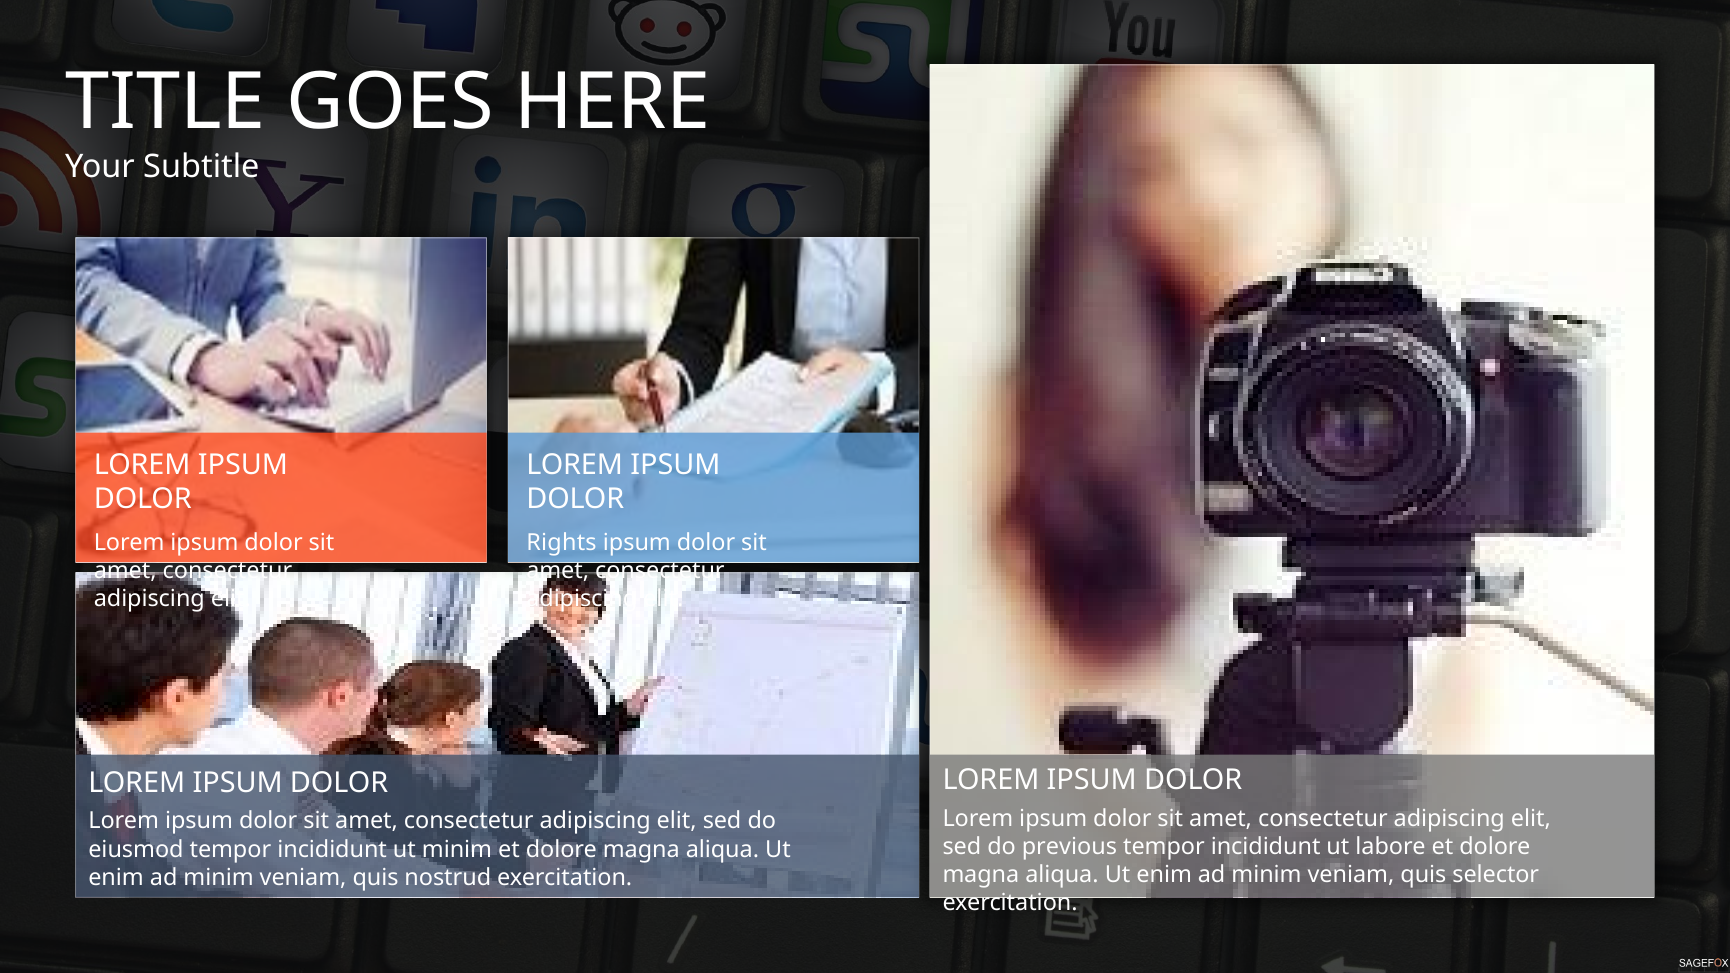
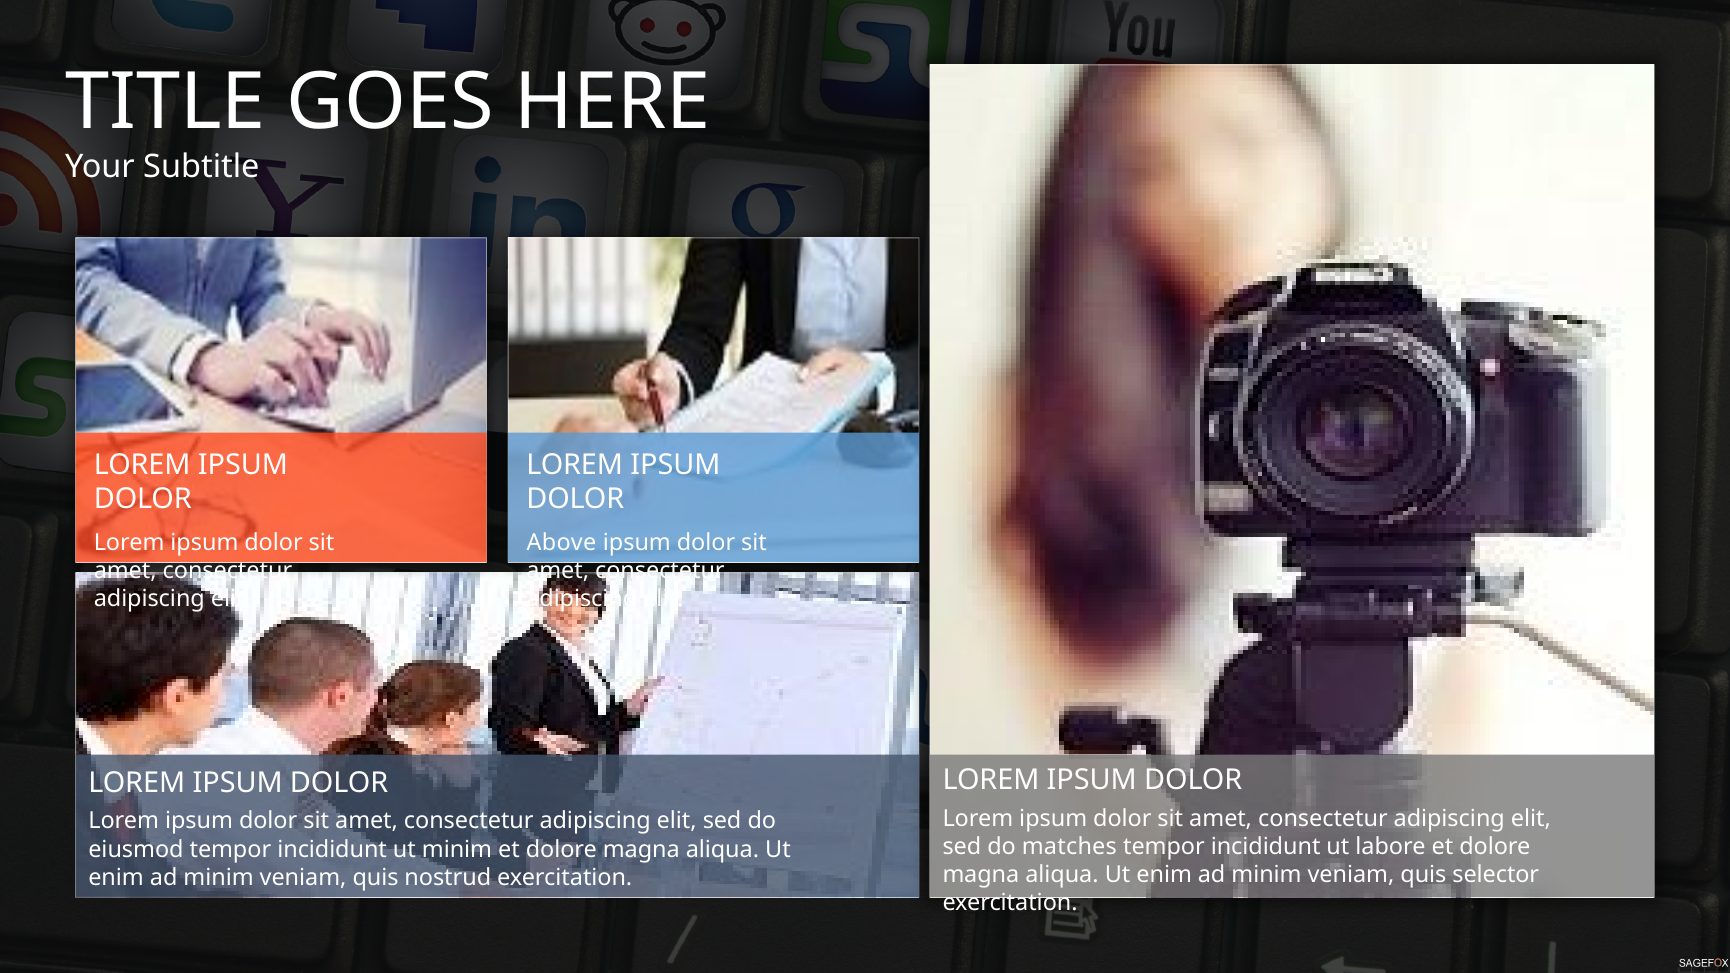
Rights: Rights -> Above
previous: previous -> matches
